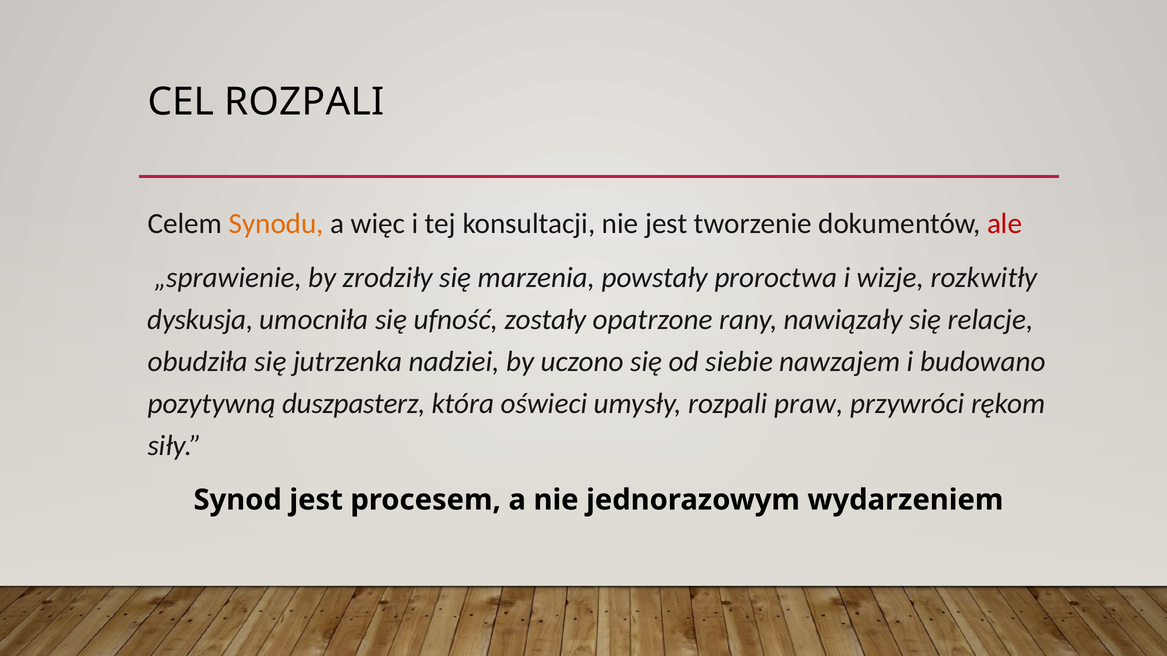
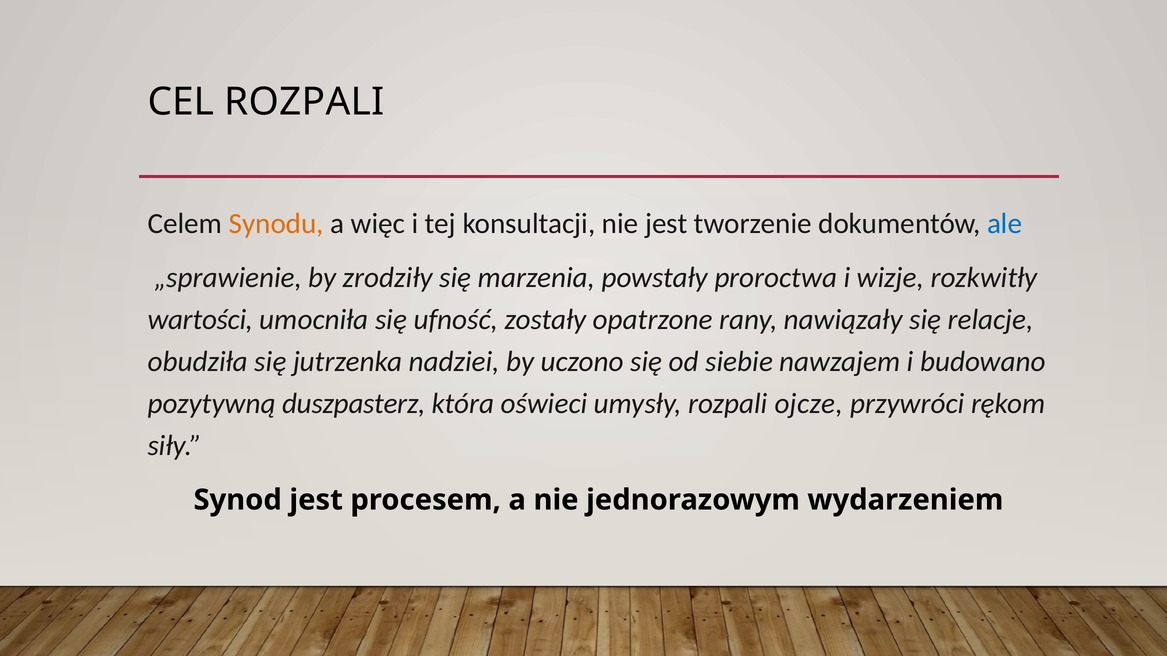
ale colour: red -> blue
dyskusja: dyskusja -> wartości
praw: praw -> ojcze
